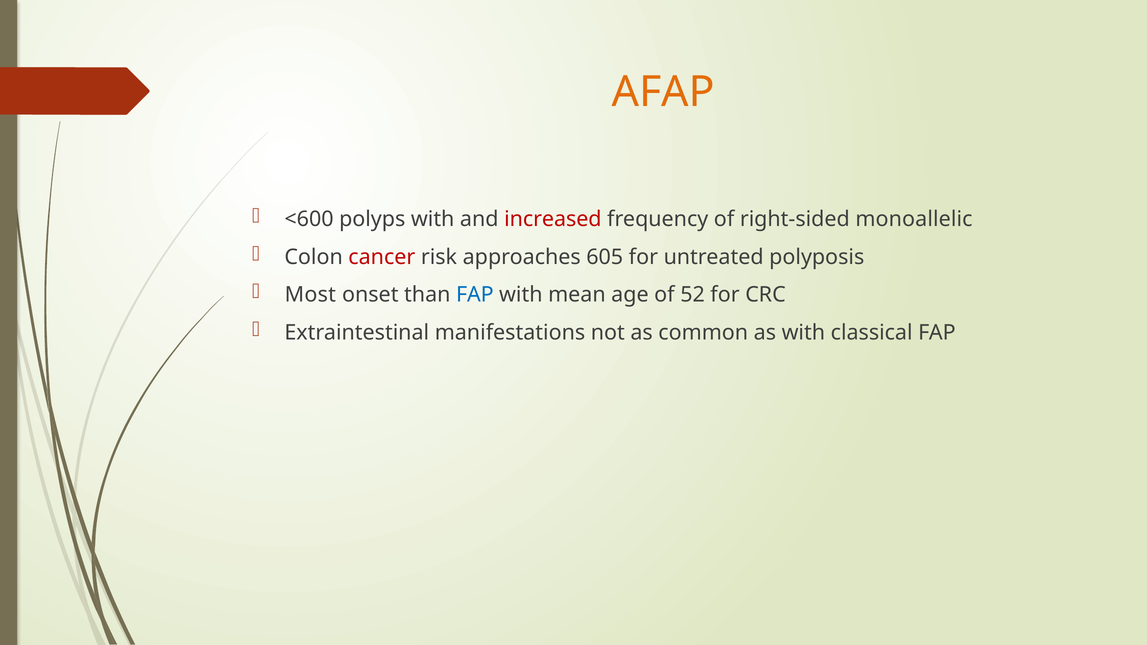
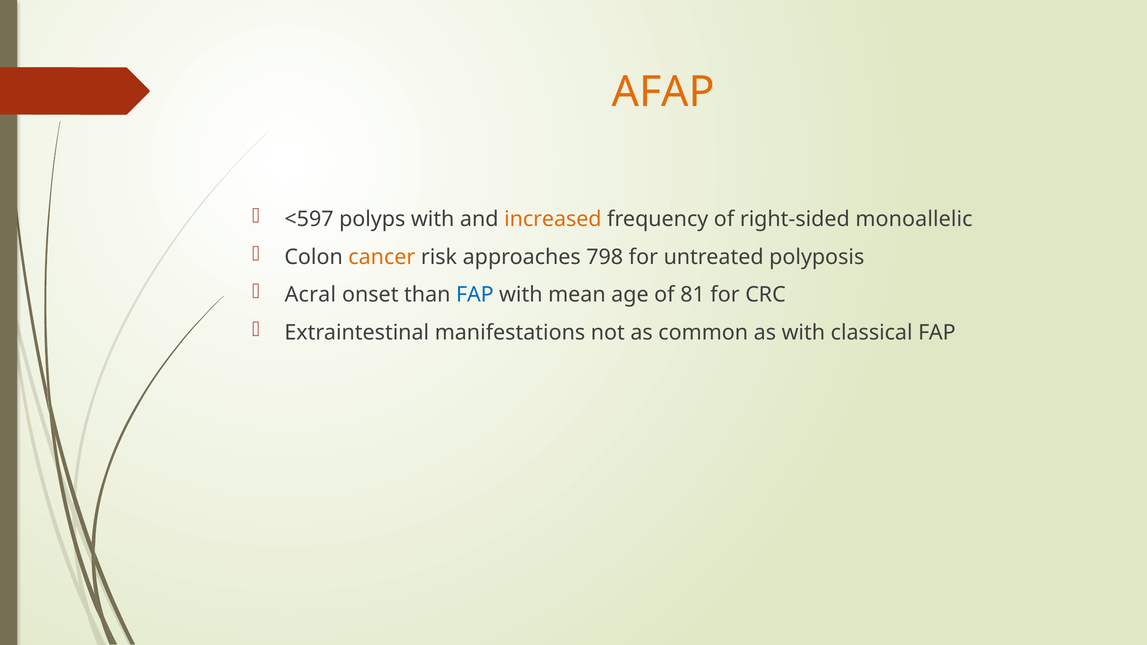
<600: <600 -> <597
increased colour: red -> orange
cancer colour: red -> orange
605: 605 -> 798
Most: Most -> Acral
52: 52 -> 81
